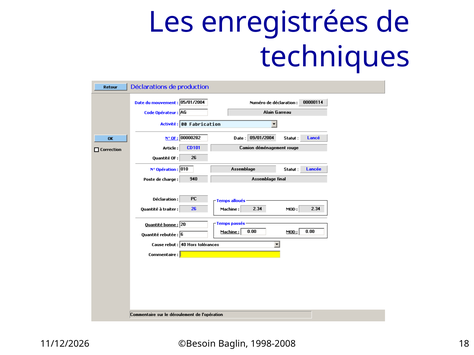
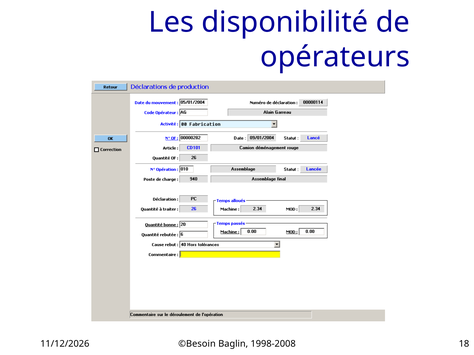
enregistrées: enregistrées -> disponibilité
techniques: techniques -> opérateurs
